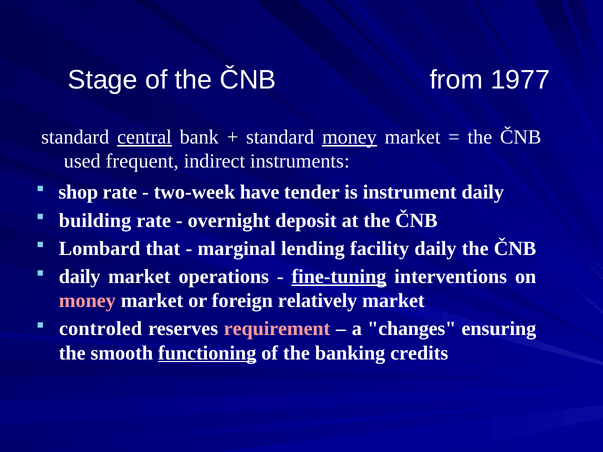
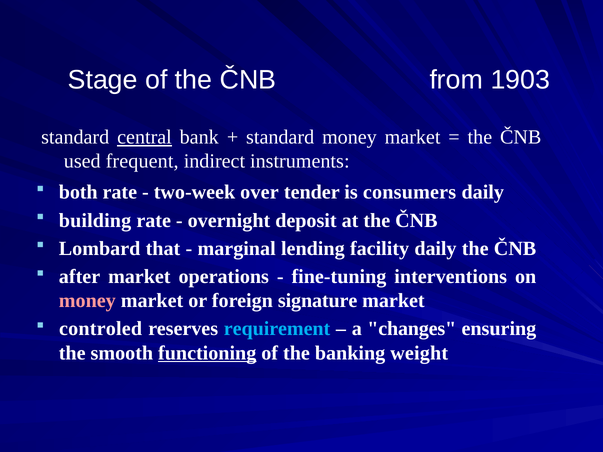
1977: 1977 -> 1903
money at (349, 137) underline: present -> none
shop: shop -> both
have: have -> over
instrument: instrument -> consumers
daily at (80, 277): daily -> after
fine-tuning underline: present -> none
relatively: relatively -> signature
requirement colour: pink -> light blue
credits: credits -> weight
